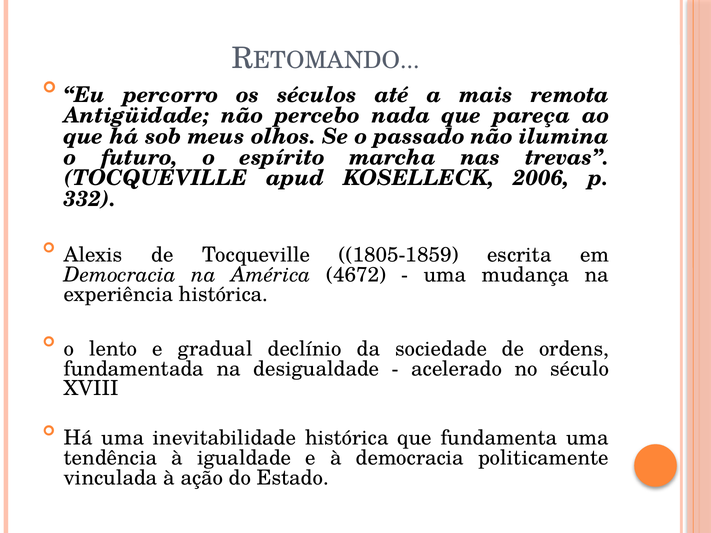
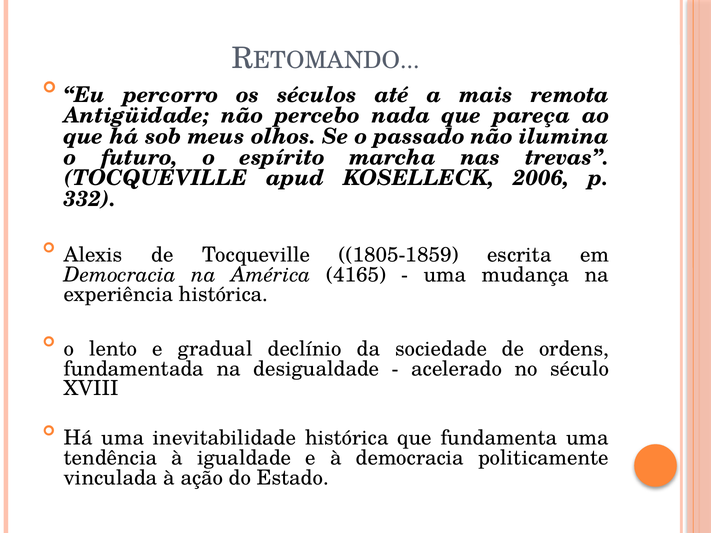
4672: 4672 -> 4165
